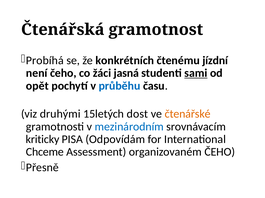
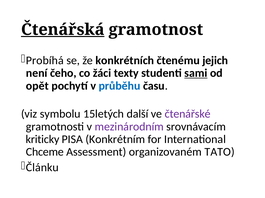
Čtenářská underline: none -> present
jízdní: jízdní -> jejich
jasná: jasná -> texty
druhými: druhými -> symbolu
dost: dost -> další
čtenářské colour: orange -> purple
mezinárodním colour: blue -> purple
Odpovídám: Odpovídám -> Konkrétním
organizovaném ČEHO: ČEHO -> TATO
Přesně: Přesně -> Článku
